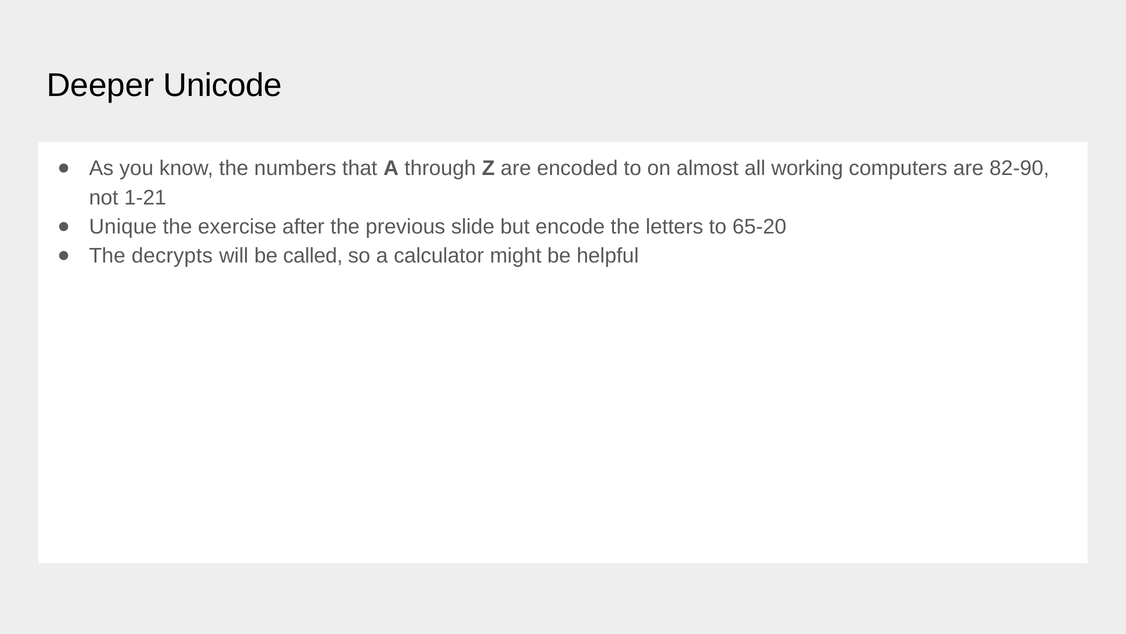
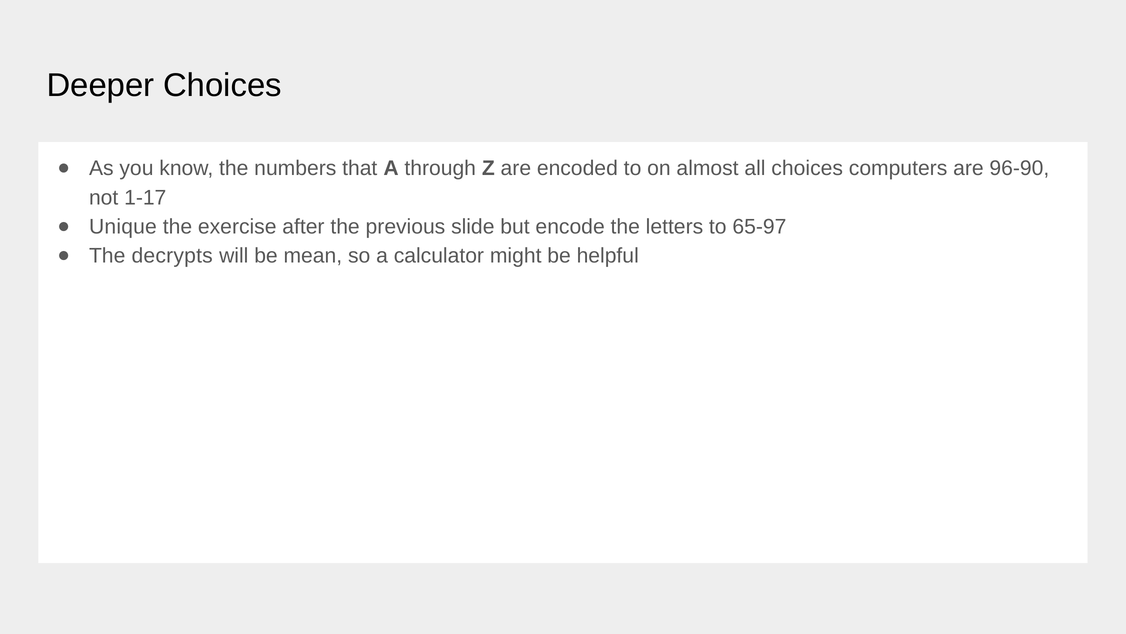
Deeper Unicode: Unicode -> Choices
all working: working -> choices
82-90: 82-90 -> 96-90
1-21: 1-21 -> 1-17
65-20: 65-20 -> 65-97
called: called -> mean
